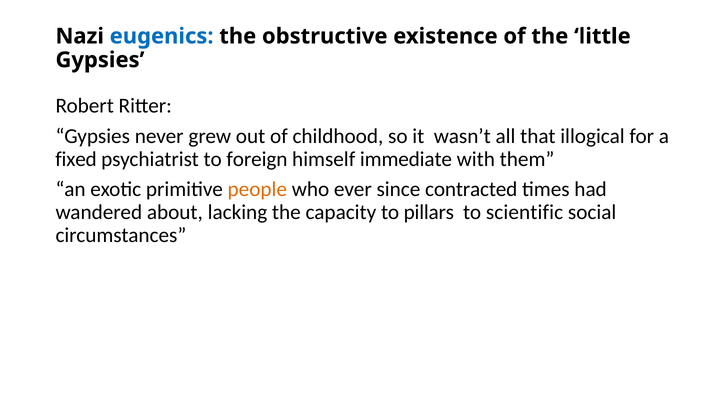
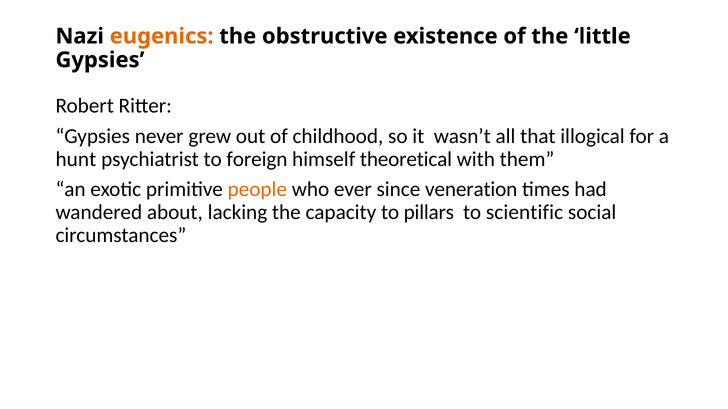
eugenics colour: blue -> orange
fixed: fixed -> hunt
immediate: immediate -> theoretical
contracted: contracted -> veneration
